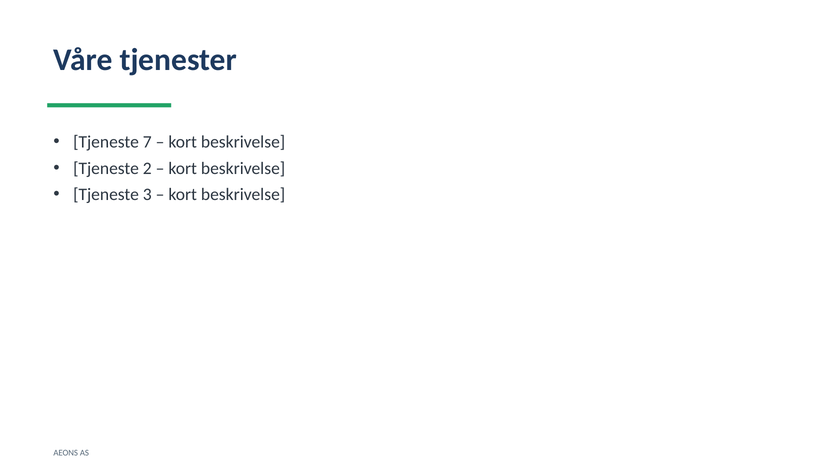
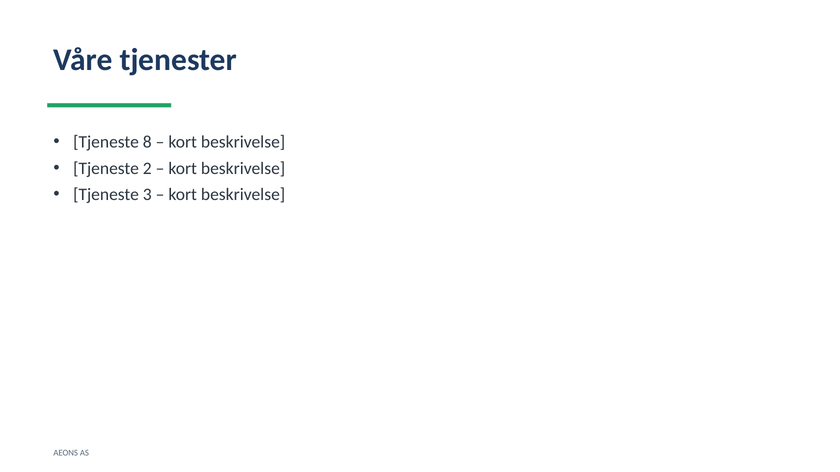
7: 7 -> 8
